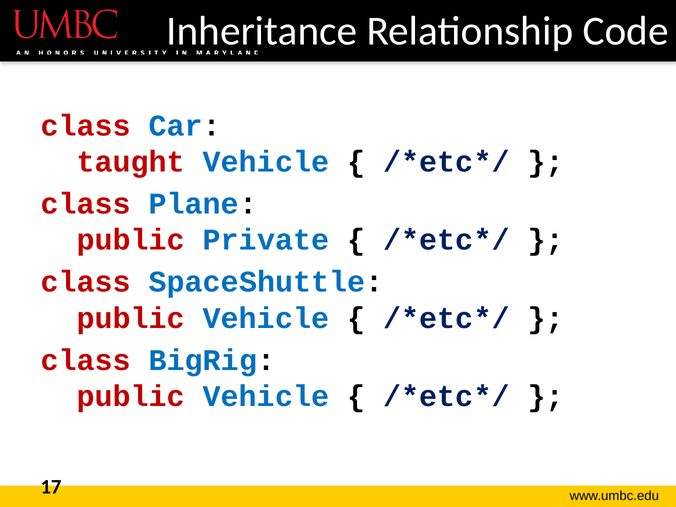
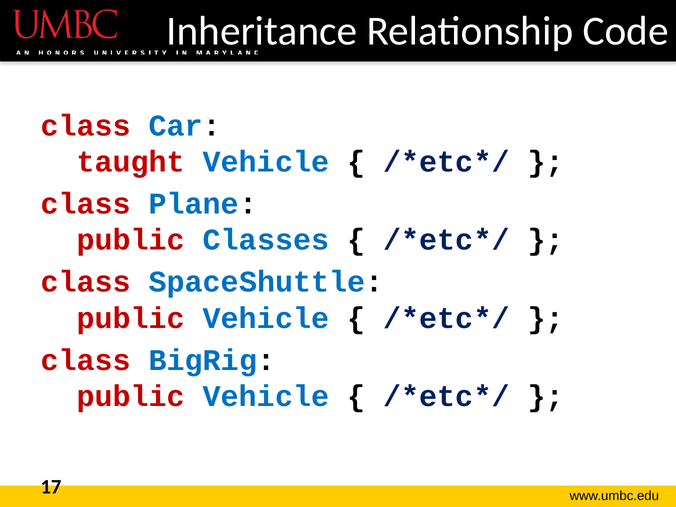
Private: Private -> Classes
